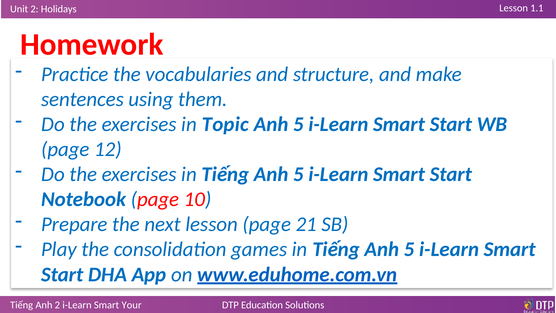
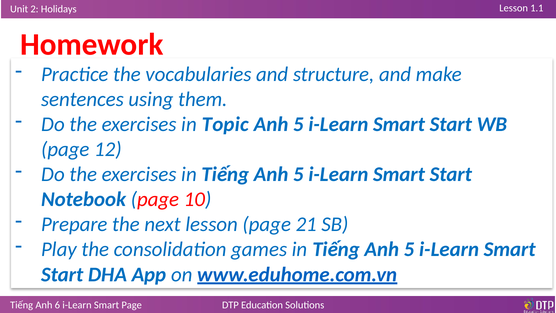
Anh 2: 2 -> 6
Smart Your: Your -> Page
